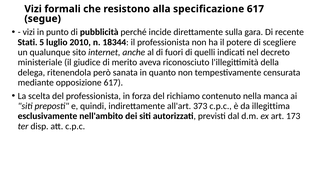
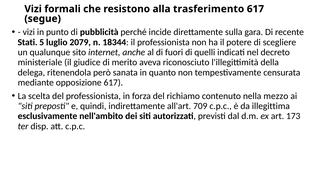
specificazione: specificazione -> trasferimento
2010: 2010 -> 2079
manca: manca -> mezzo
373: 373 -> 709
